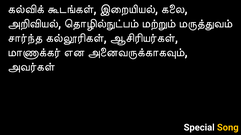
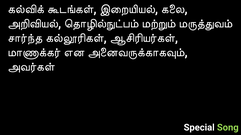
Song colour: yellow -> light green
